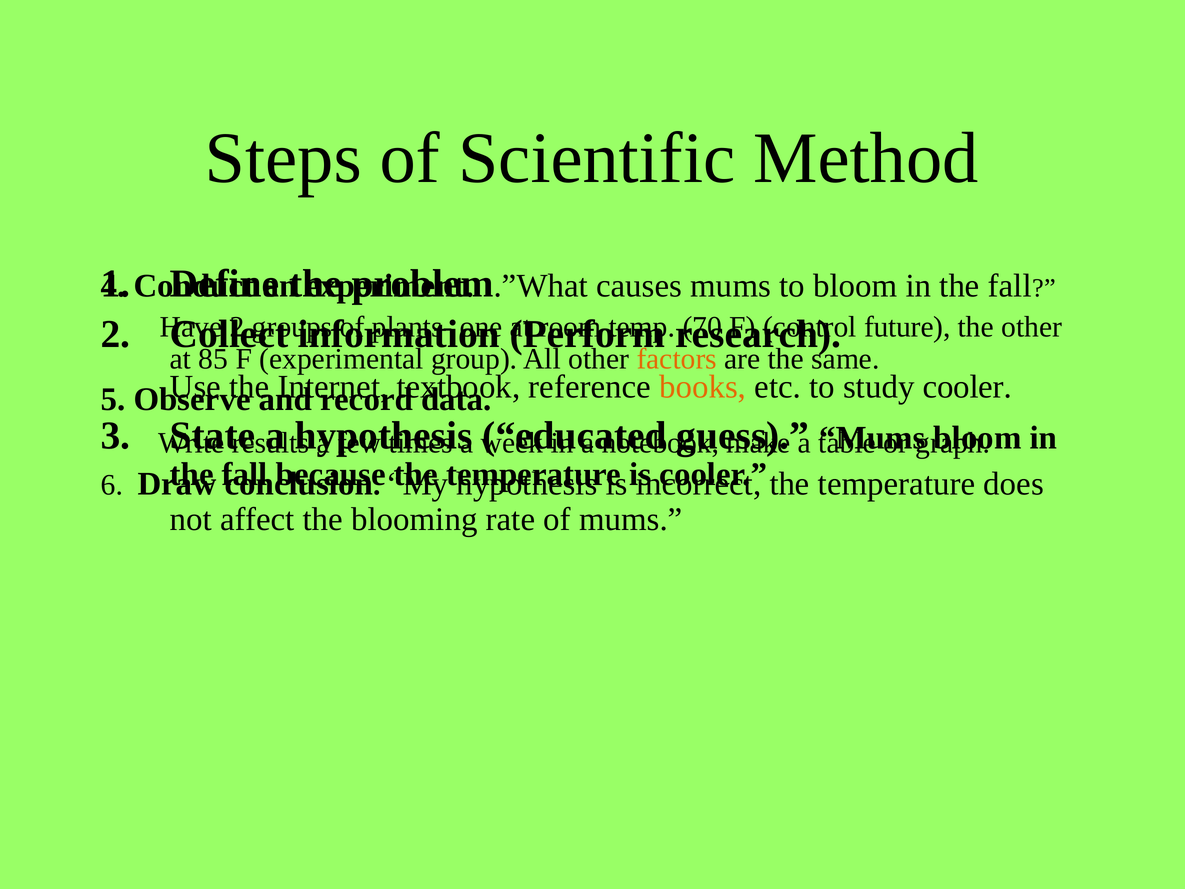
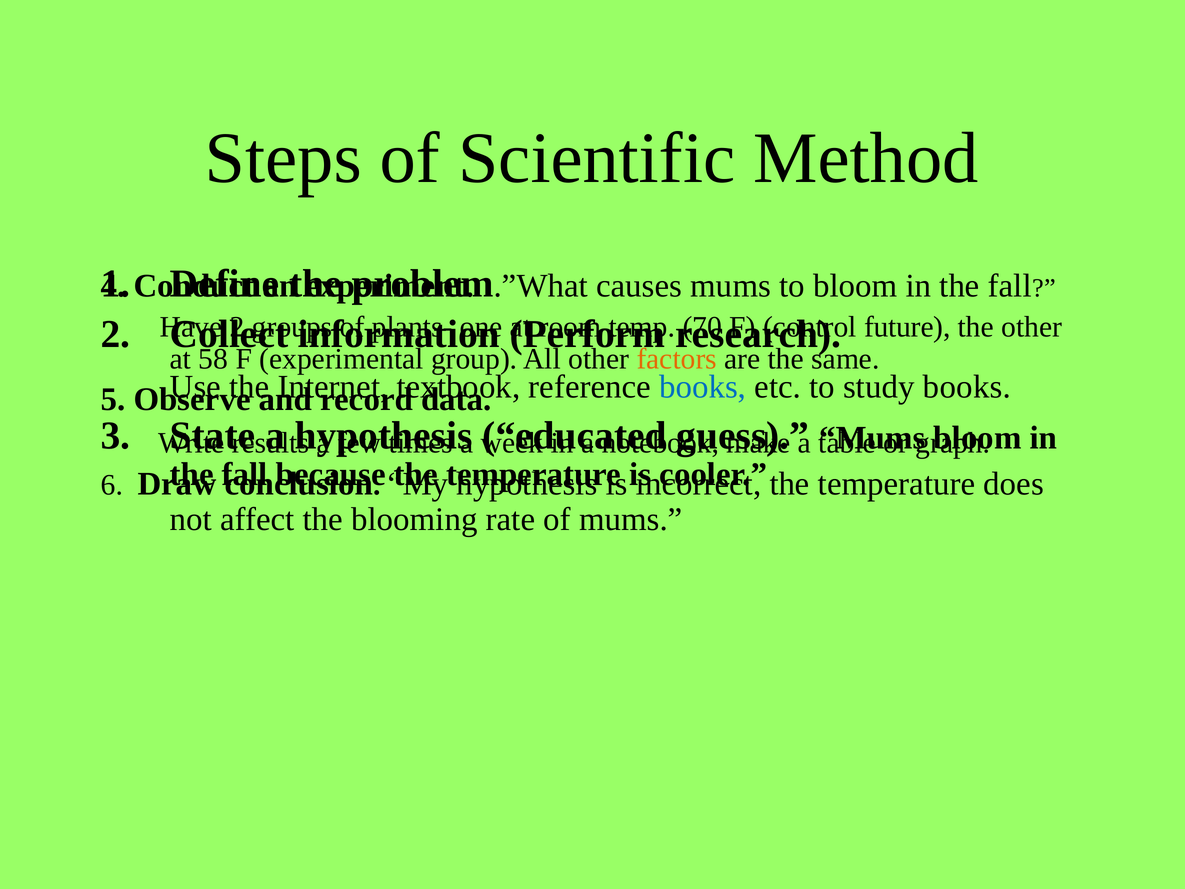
85: 85 -> 58
books at (703, 387) colour: orange -> blue
study cooler: cooler -> books
